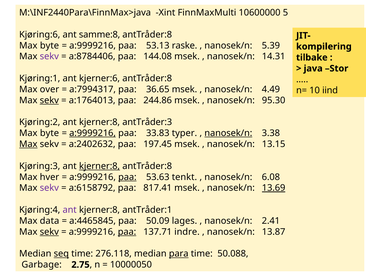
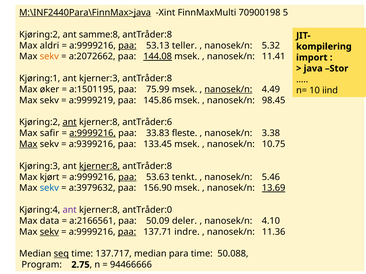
M:\INF2440Para\FinnMax>java underline: none -> present
10600000: 10600000 -> 70900198
Kjøring:6 at (40, 35): Kjøring:6 -> Kjøring:2
byte at (49, 46): byte -> aldri
paa at (127, 46) underline: none -> present
raske: raske -> teller
5.39: 5.39 -> 5.32
sekv at (49, 57) colour: purple -> orange
a:8784406: a:8784406 -> a:2072662
144.08 underline: none -> present
14.31: 14.31 -> 11.41
tilbake: tilbake -> import
kjerner:6: kjerner:6 -> kjerner:3
over: over -> øker
a:7994317: a:7994317 -> a:1501195
36.65: 36.65 -> 75.99
nanosek/n at (228, 89) underline: none -> present
sekv at (49, 100) underline: present -> none
a:1764013: a:1764013 -> a:9999219
244.86: 244.86 -> 145.86
95.30: 95.30 -> 98.45
ant at (70, 122) underline: none -> present
antTråder:3: antTråder:3 -> antTråder:6
byte at (49, 133): byte -> safir
typer: typer -> fleste
nanosek/n at (228, 133) underline: present -> none
a:2402632: a:2402632 -> a:9399216
197.45: 197.45 -> 133.45
13.15: 13.15 -> 10.75
hver: hver -> kjørt
6.08: 6.08 -> 5.46
sekv at (49, 188) colour: purple -> blue
a:6158792: a:6158792 -> a:3979632
817.41: 817.41 -> 156.90
antTråder:1: antTråder:1 -> antTråder:0
a:4465845: a:4465845 -> a:2166561
lages: lages -> deler
2.41: 2.41 -> 4.10
13.87: 13.87 -> 11.36
276.118: 276.118 -> 137.717
para underline: present -> none
Garbage: Garbage -> Program
10000050: 10000050 -> 94466666
